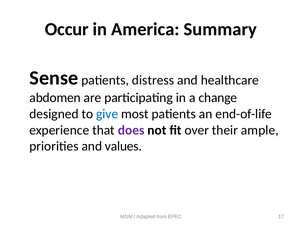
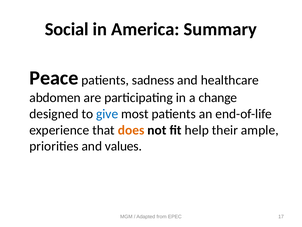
Occur: Occur -> Social
Sense: Sense -> Peace
distress: distress -> sadness
does colour: purple -> orange
over: over -> help
